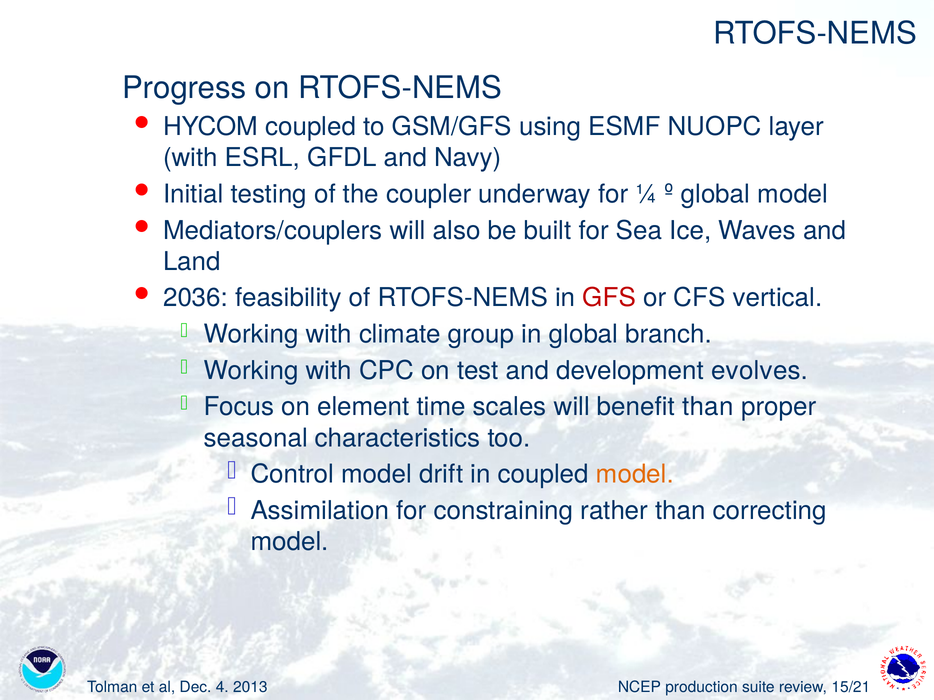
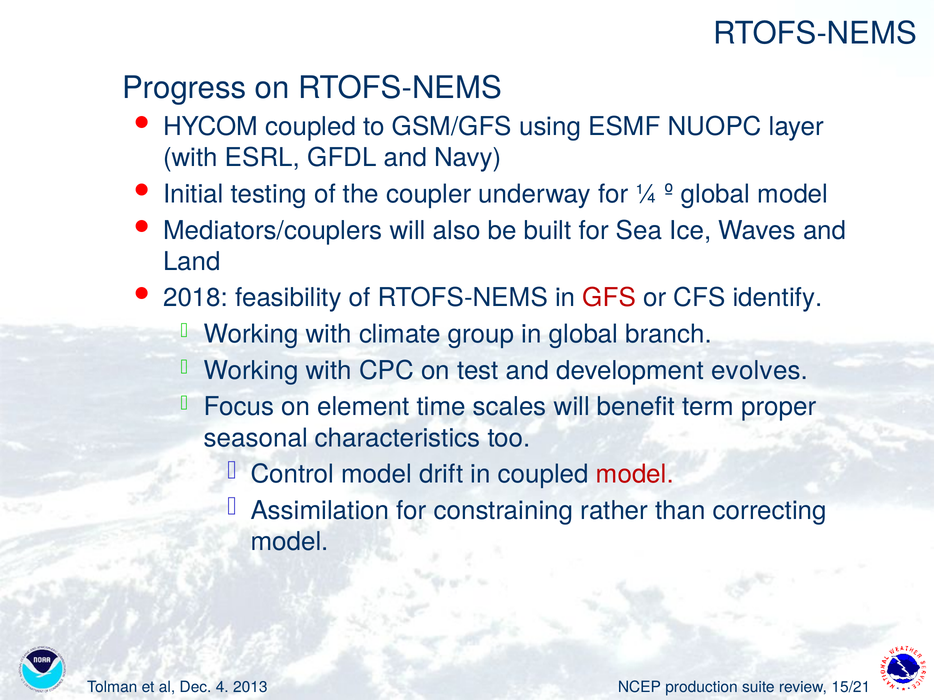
2036: 2036 -> 2018
vertical: vertical -> identify
benefit than: than -> term
model at (635, 475) colour: orange -> red
